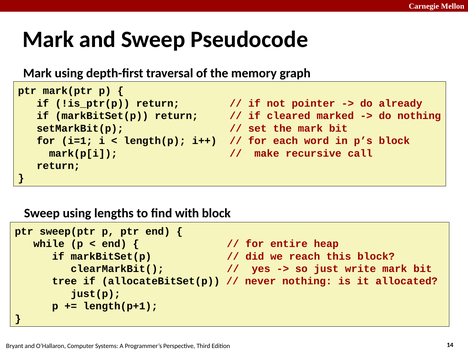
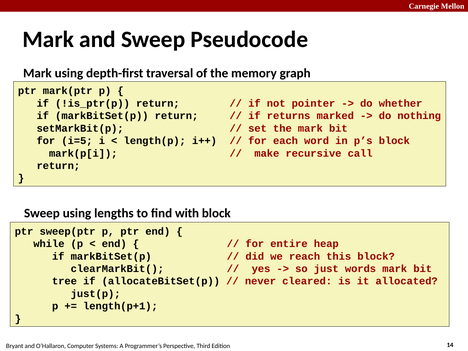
already: already -> whether
cleared: cleared -> returns
i=1: i=1 -> i=5
write: write -> words
never nothing: nothing -> cleared
